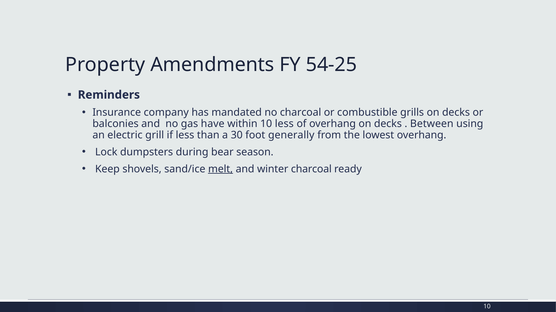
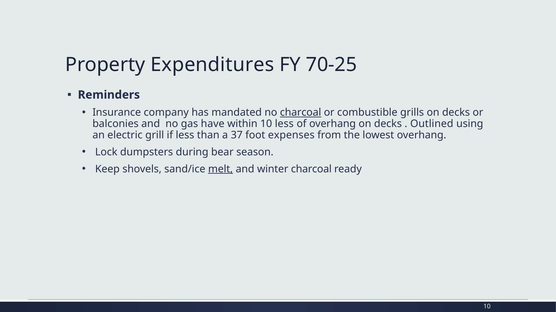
Amendments: Amendments -> Expenditures
54-25: 54-25 -> 70-25
charcoal at (301, 113) underline: none -> present
Between: Between -> Outlined
30: 30 -> 37
generally: generally -> expenses
